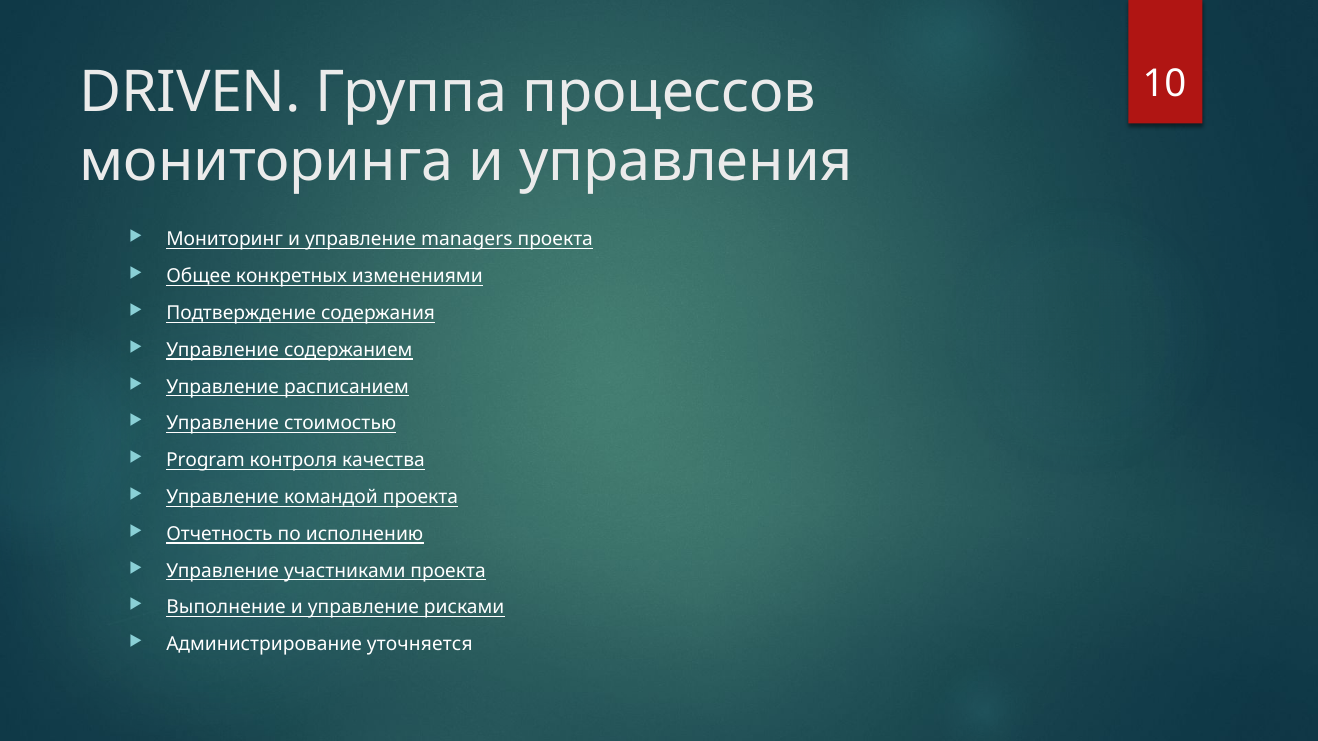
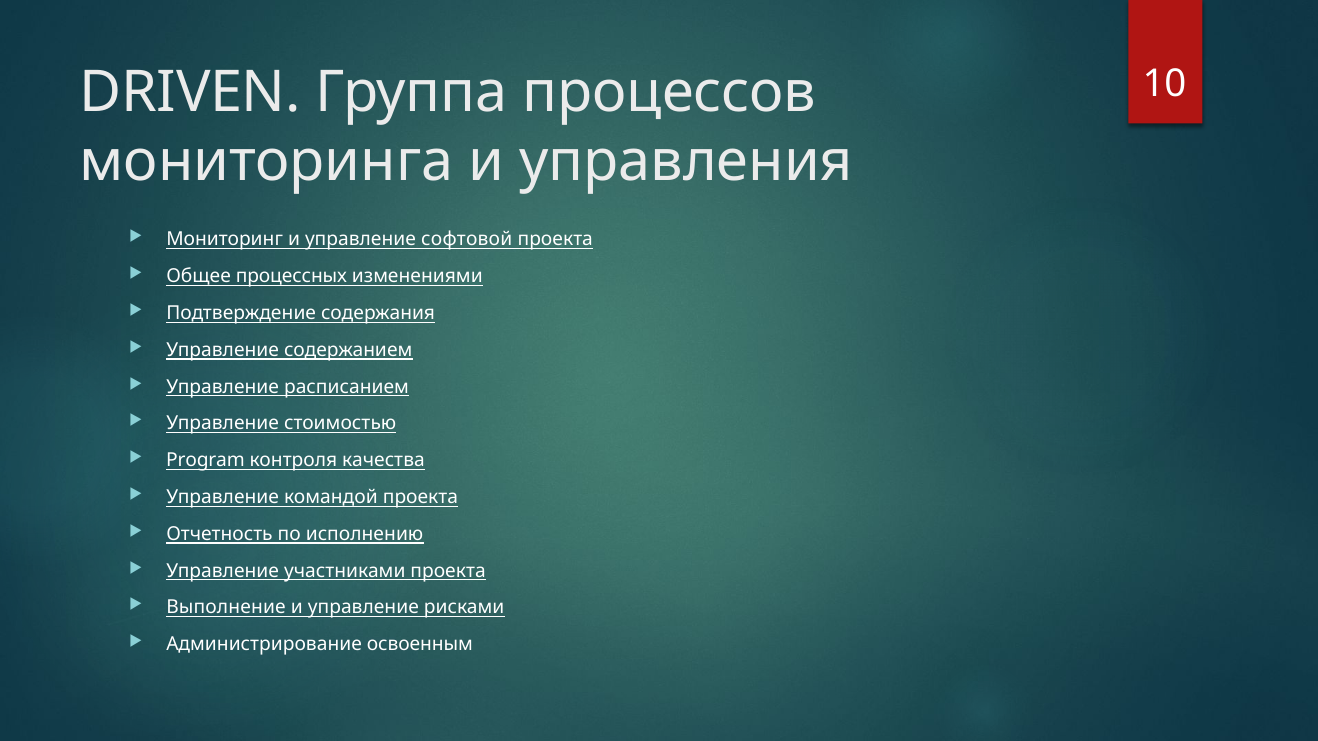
managers: managers -> софтовой
конкретных: конкретных -> процессных
уточняется: уточняется -> освоенным
